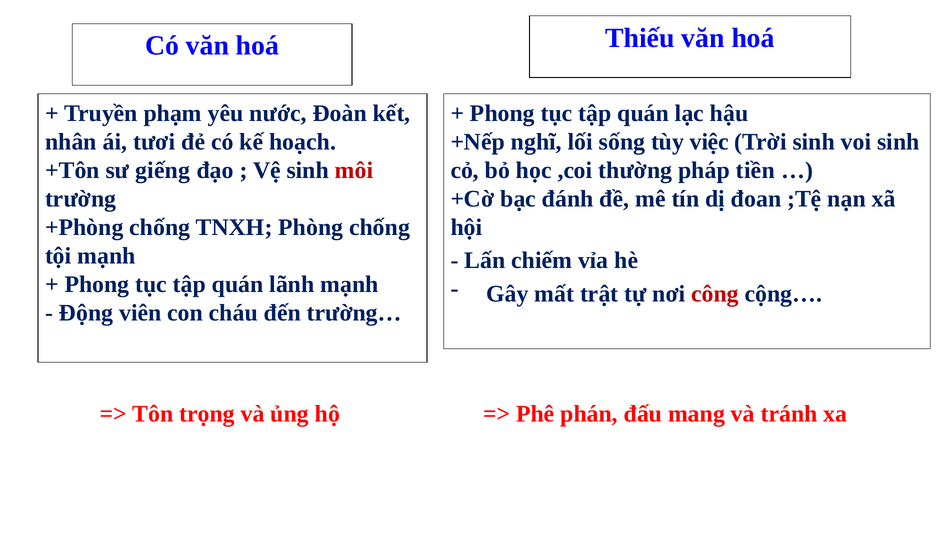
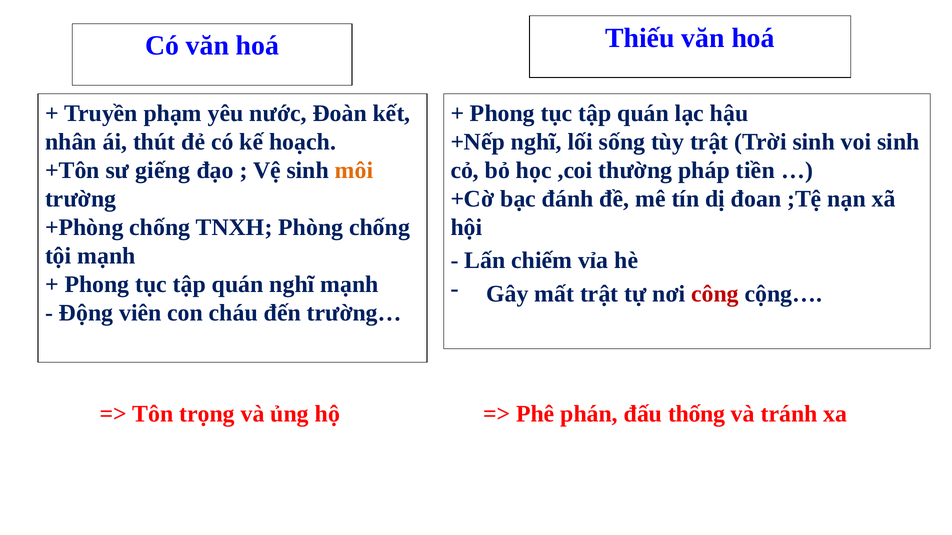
tươi: tươi -> thút
tùy việc: việc -> trật
môi colour: red -> orange
quán lãnh: lãnh -> nghĩ
mang: mang -> thống
